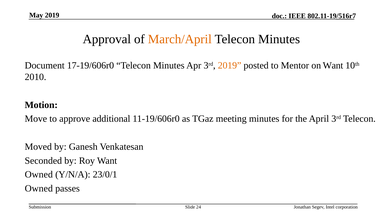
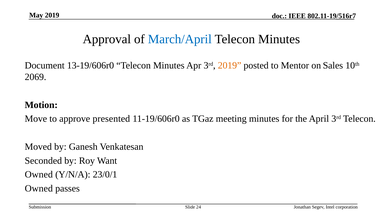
March/April colour: orange -> blue
17-19/606r0: 17-19/606r0 -> 13-19/606r0
on Want: Want -> Sales
2010: 2010 -> 2069
additional: additional -> presented
